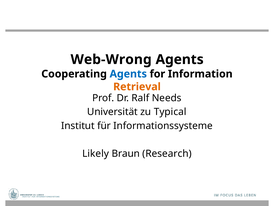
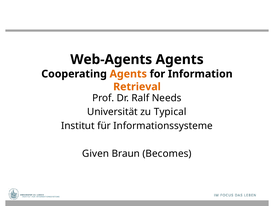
Web-Wrong: Web-Wrong -> Web-Agents
Agents at (128, 74) colour: blue -> orange
Likely: Likely -> Given
Research: Research -> Becomes
